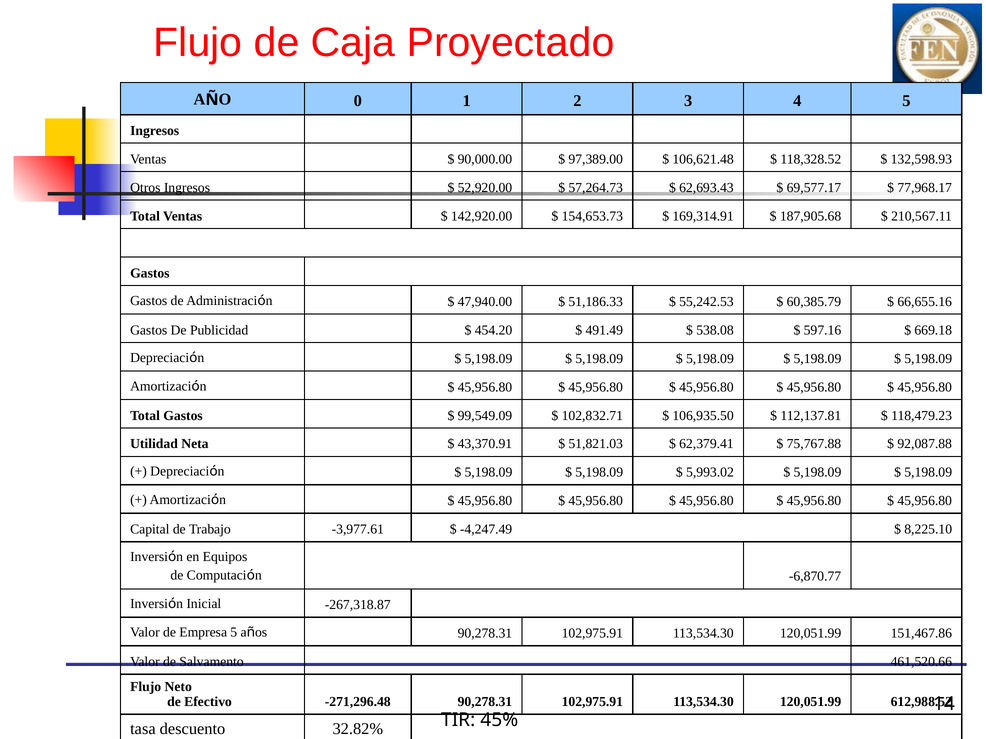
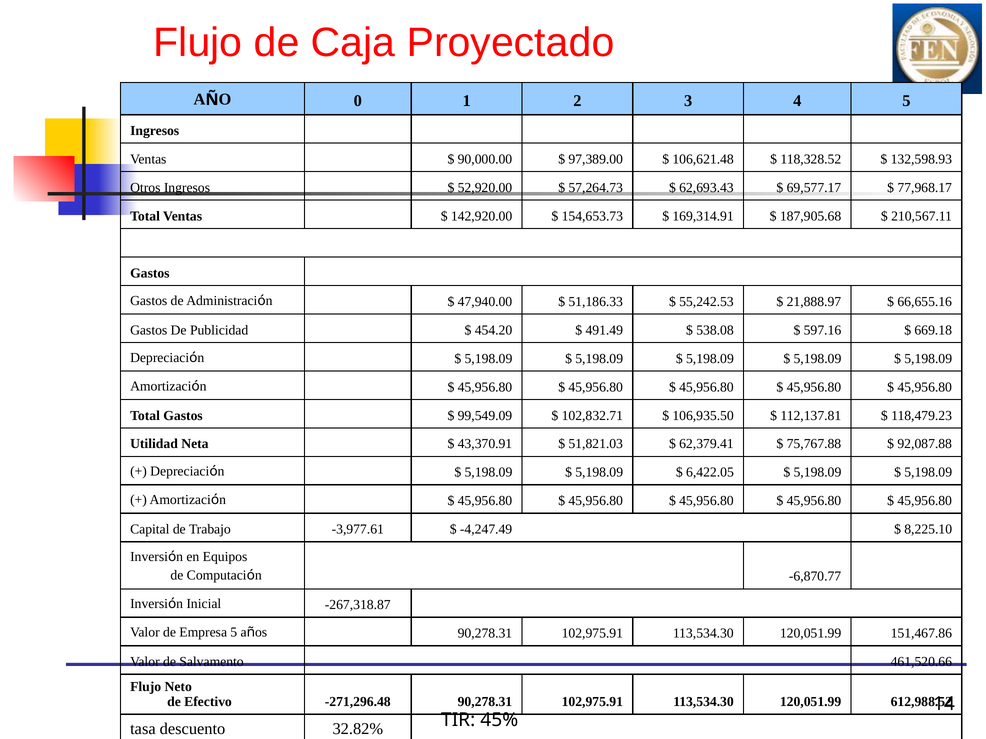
60,385.79: 60,385.79 -> 21,888.97
5,993.02: 5,993.02 -> 6,422.05
